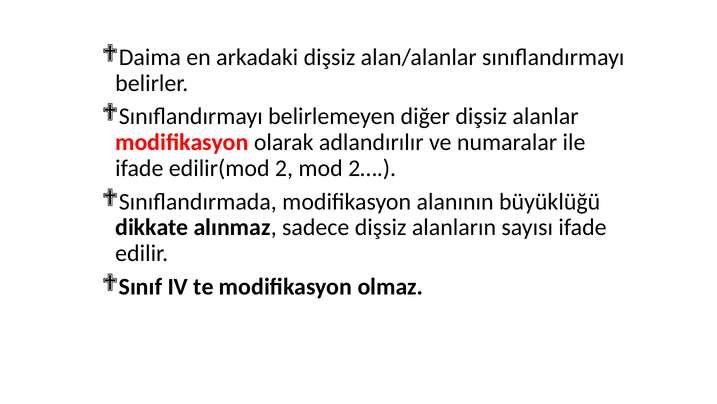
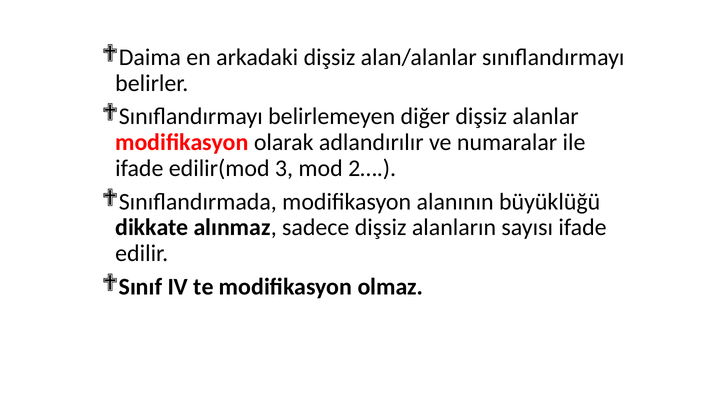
2: 2 -> 3
